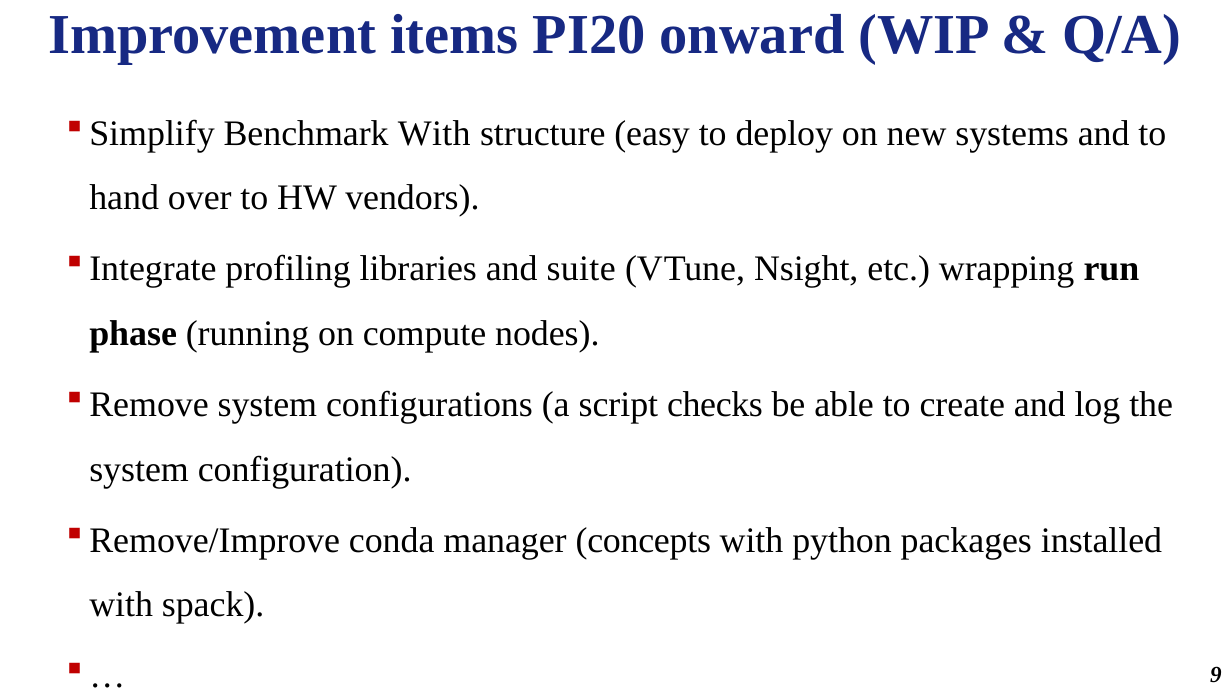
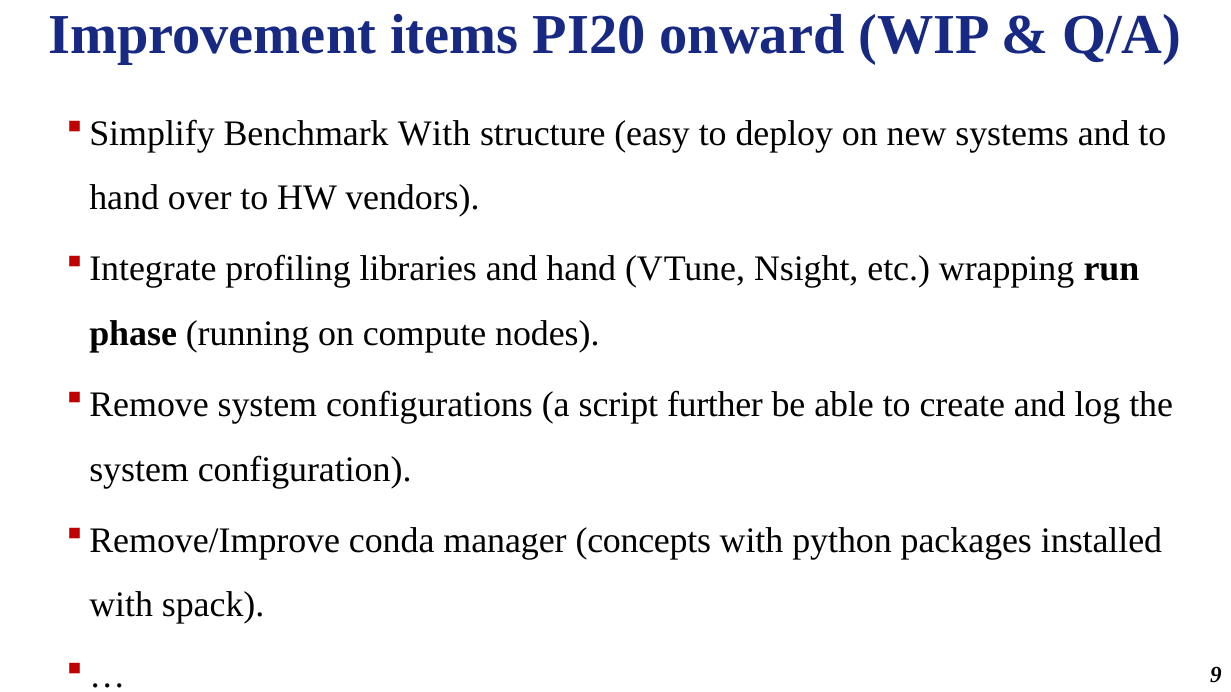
and suite: suite -> hand
checks: checks -> further
